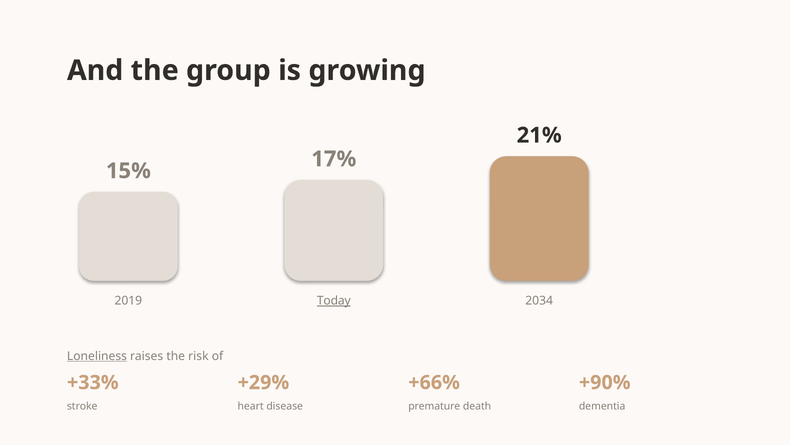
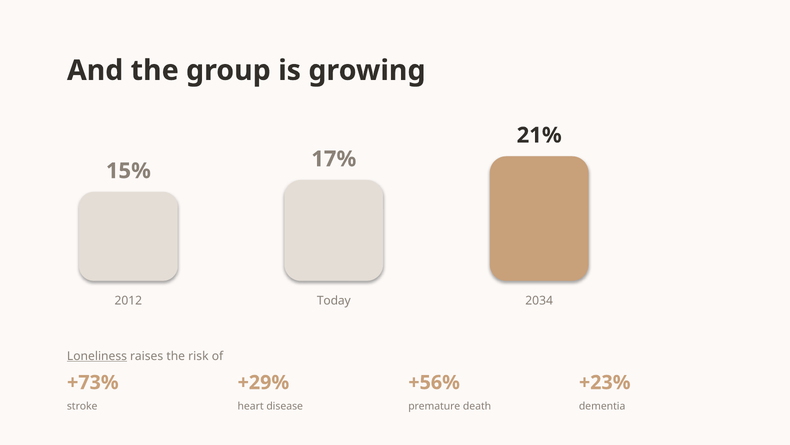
2019: 2019 -> 2012
Today underline: present -> none
+33%: +33% -> +73%
+66%: +66% -> +56%
+90%: +90% -> +23%
